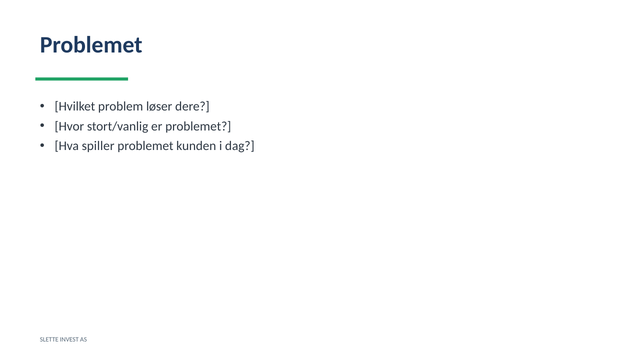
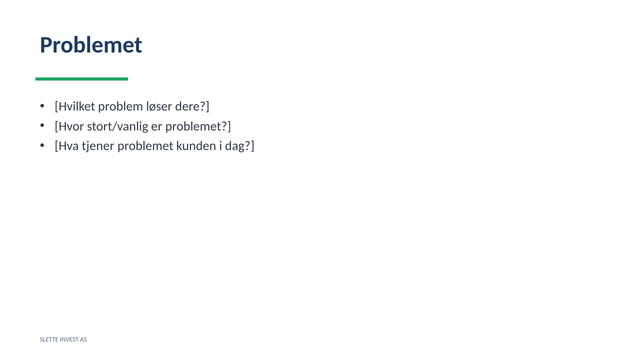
spiller: spiller -> tjener
